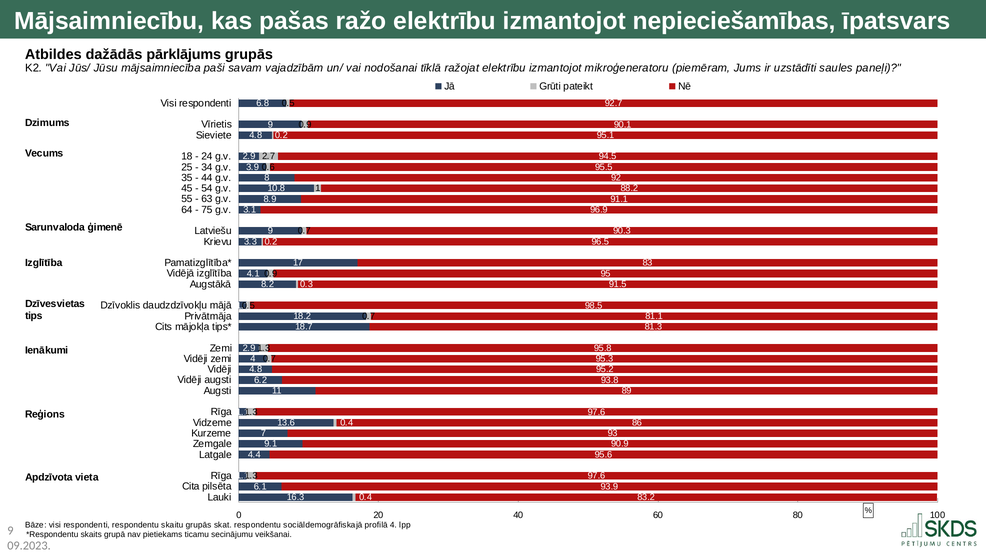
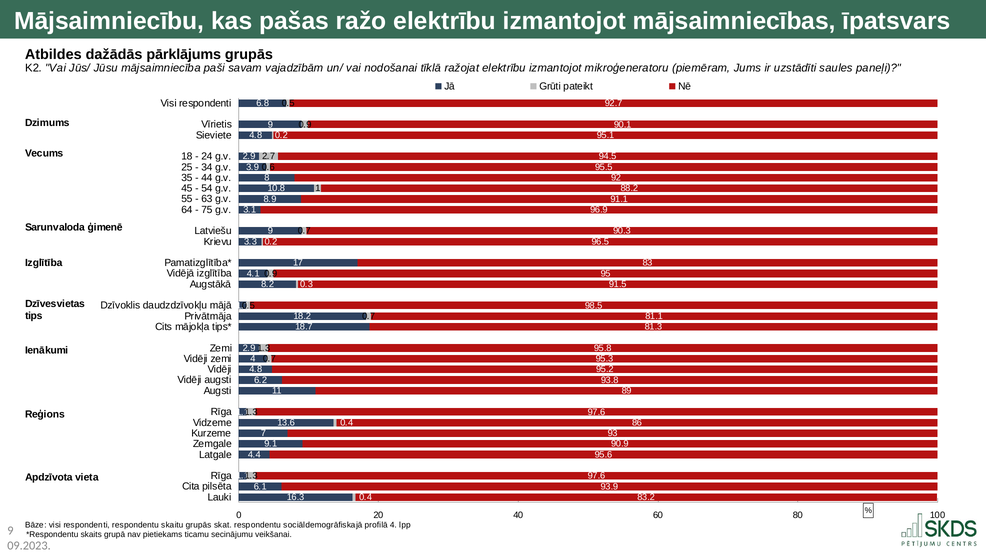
nepieciešamības: nepieciešamības -> mājsaimniecības
